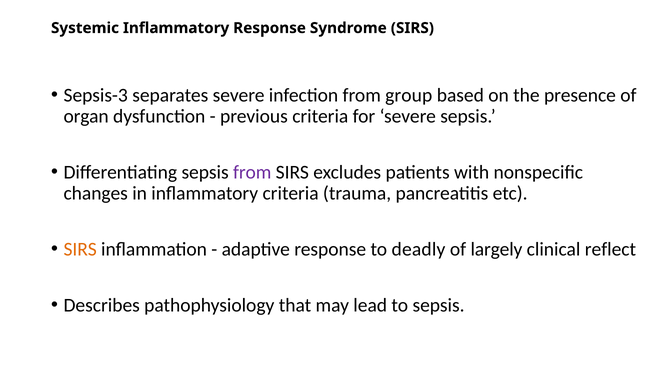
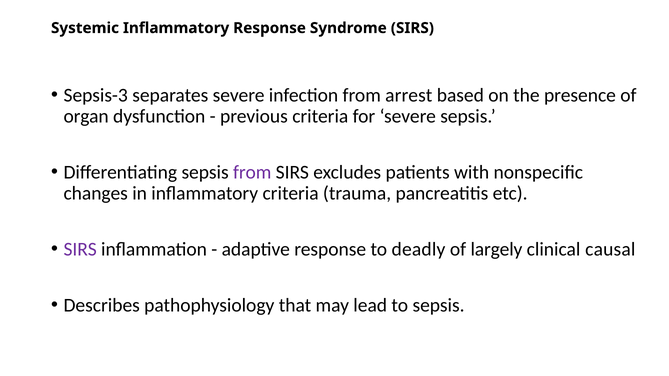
group: group -> arrest
SIRS at (80, 249) colour: orange -> purple
reflect: reflect -> causal
